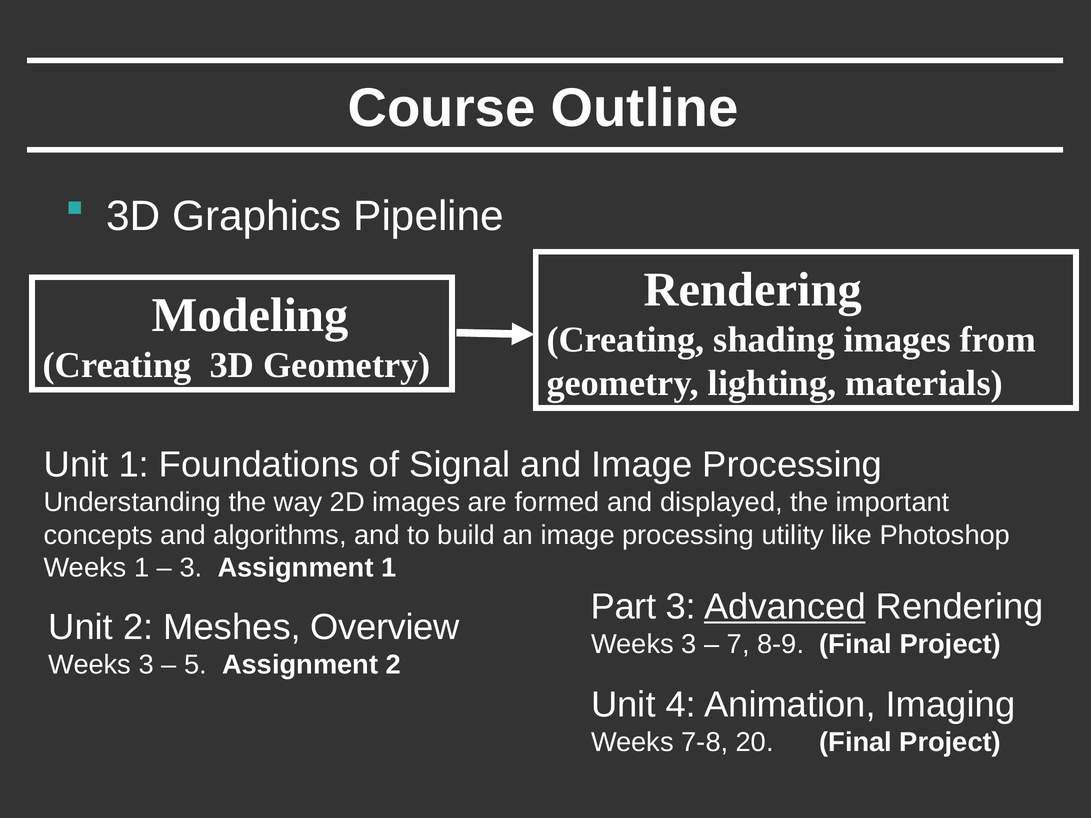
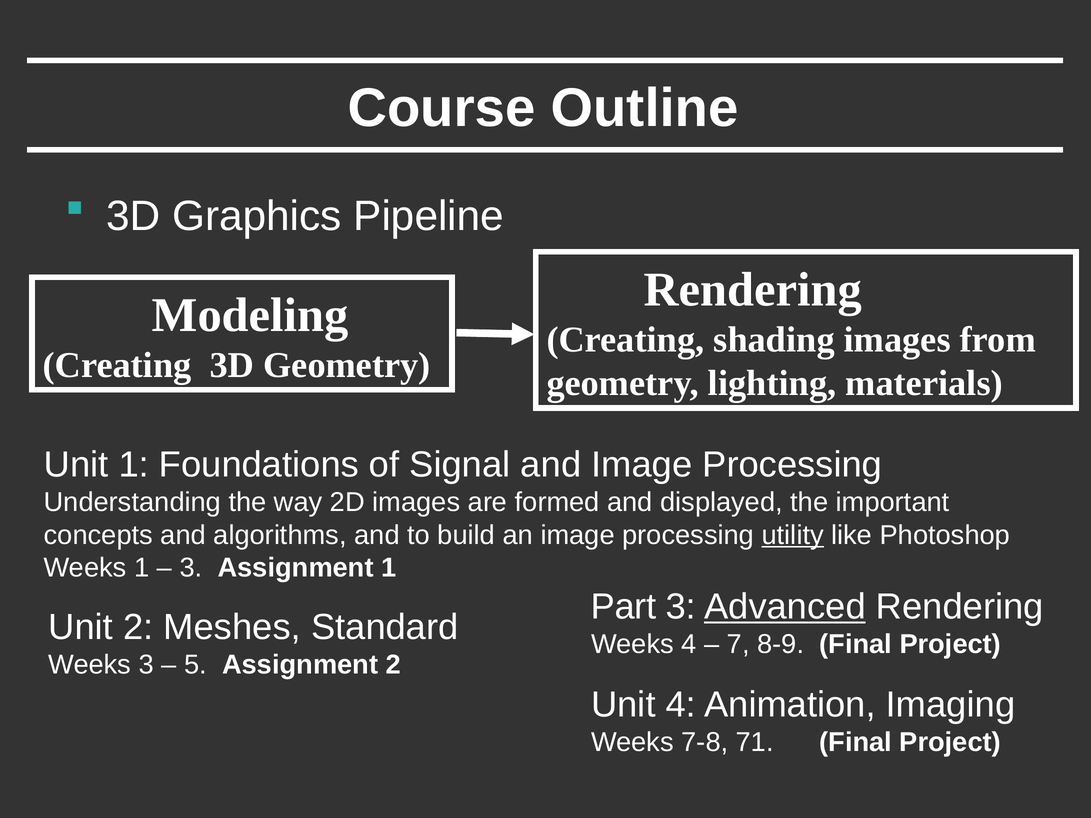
utility underline: none -> present
Overview: Overview -> Standard
3 at (689, 645): 3 -> 4
20: 20 -> 71
